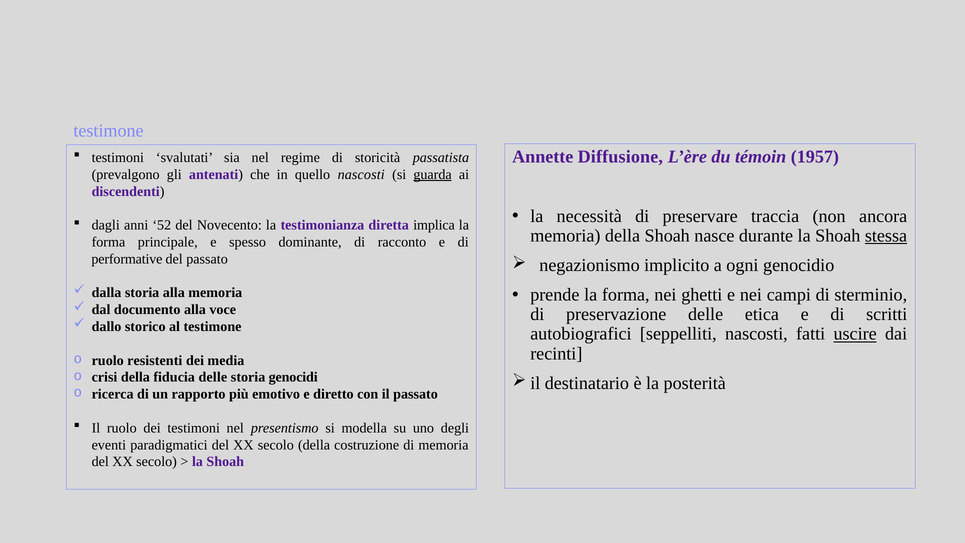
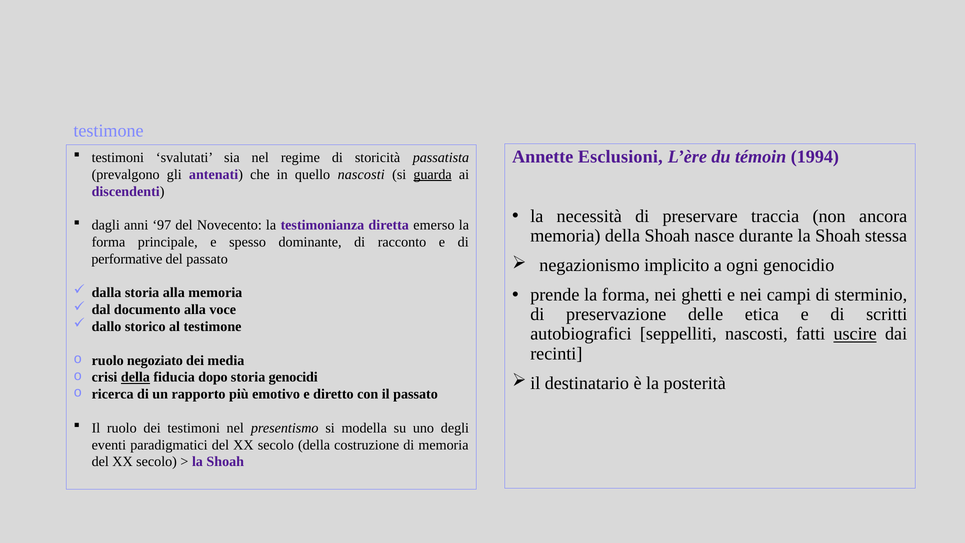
Diffusione: Diffusione -> Esclusioni
1957: 1957 -> 1994
52: 52 -> 97
implica: implica -> emerso
stessa underline: present -> none
resistenti: resistenti -> negoziato
della at (135, 377) underline: none -> present
fiducia delle: delle -> dopo
